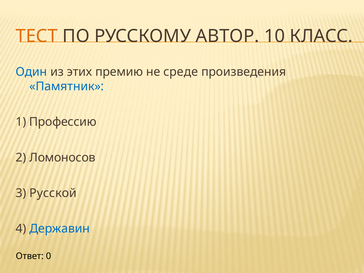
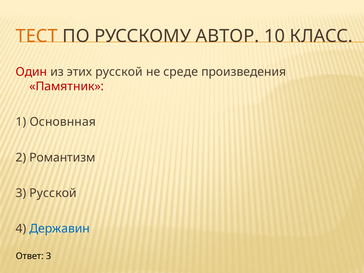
Один colour: blue -> red
этих премию: премию -> русской
Памятник colour: blue -> red
Профессию: Профессию -> Основнная
Ломоносов: Ломоносов -> Романтизм
Ответ 0: 0 -> 3
